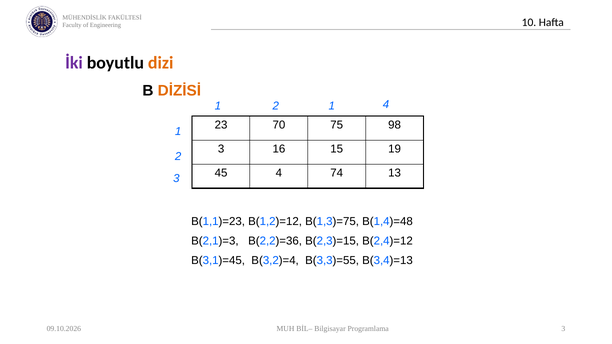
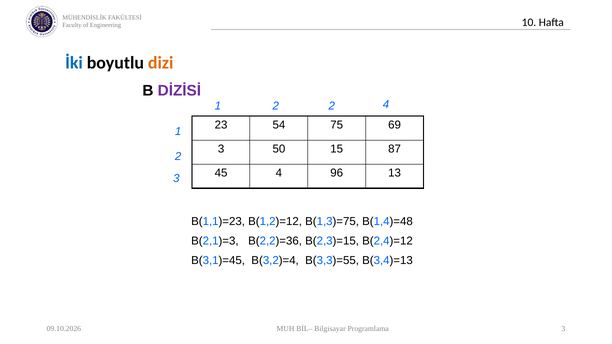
İki colour: purple -> blue
DİZİSİ colour: orange -> purple
2 1: 1 -> 2
70: 70 -> 54
98: 98 -> 69
16: 16 -> 50
19: 19 -> 87
74: 74 -> 96
